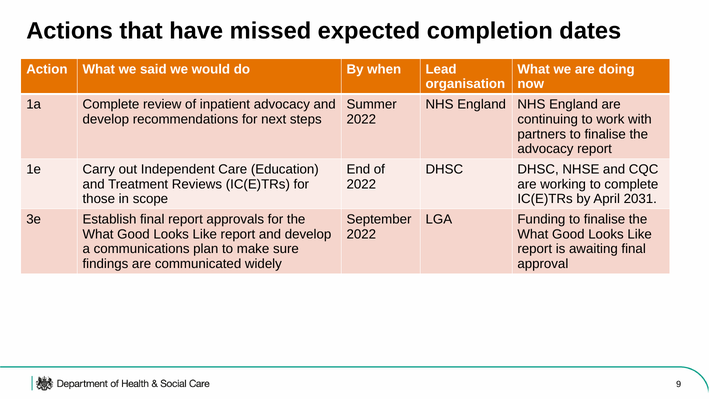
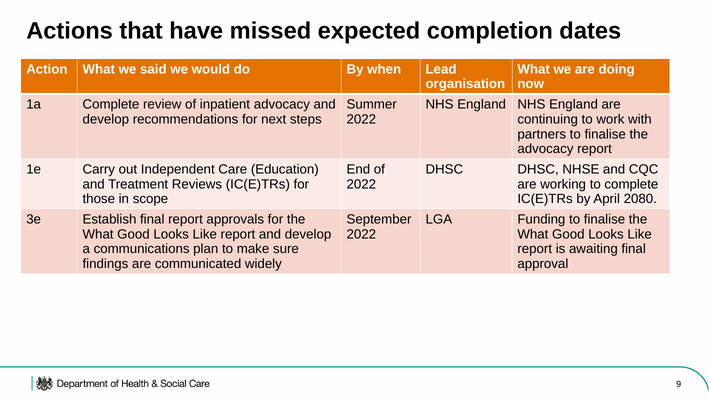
2031: 2031 -> 2080
